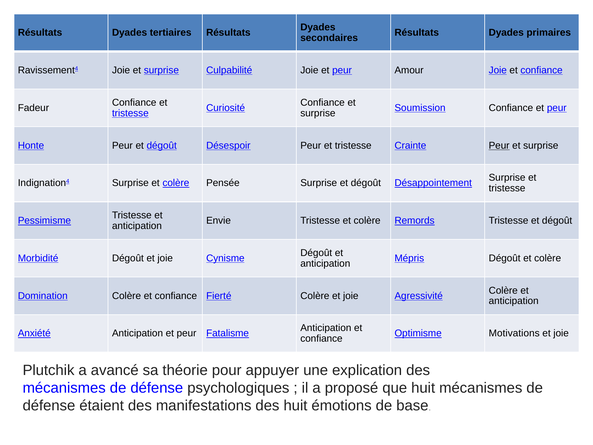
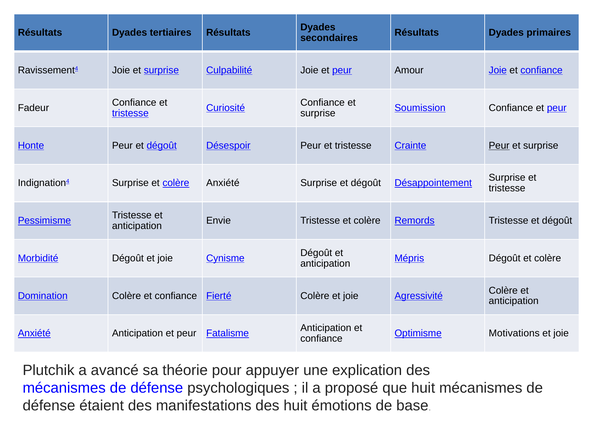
colère Pensée: Pensée -> Anxiété
